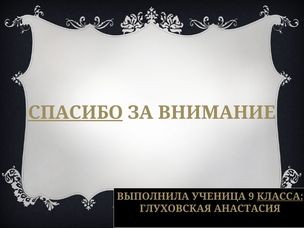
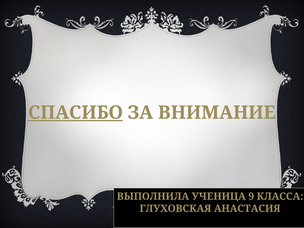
КЛАССА underline: present -> none
